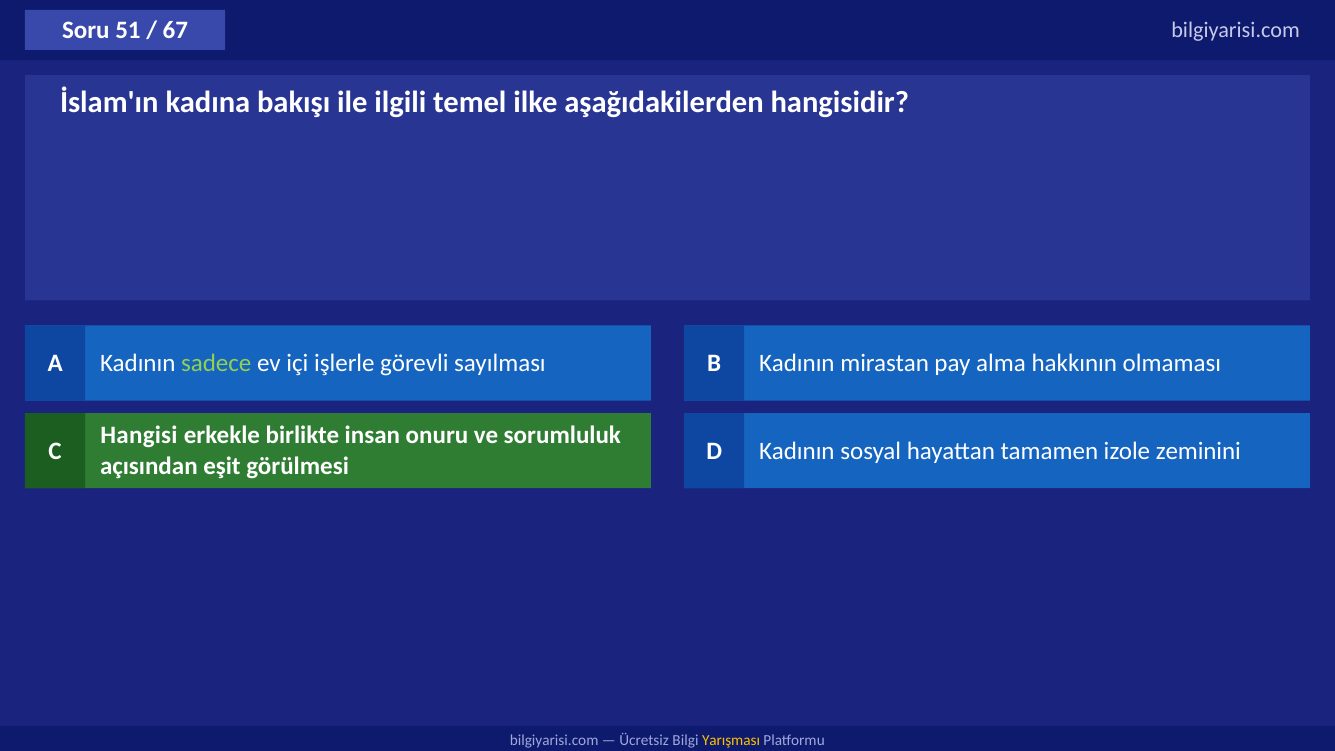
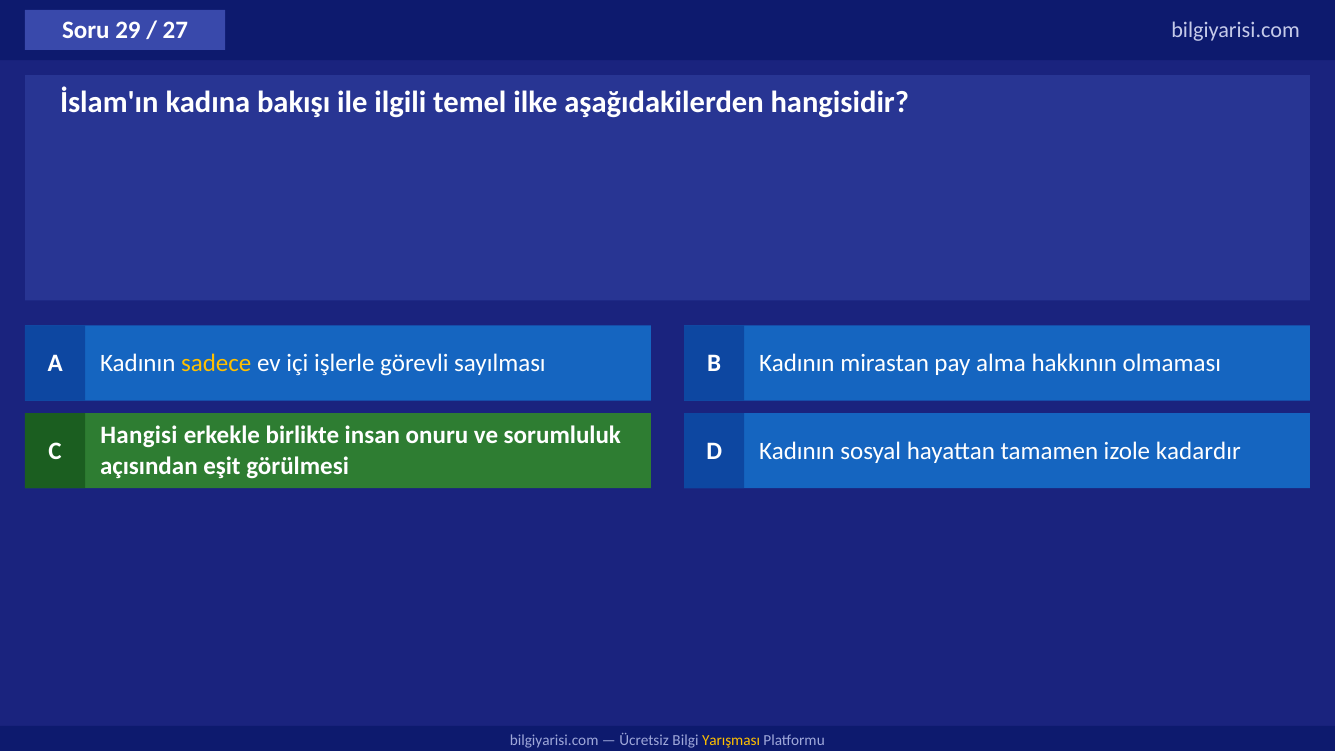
51: 51 -> 29
67: 67 -> 27
sadece colour: light green -> yellow
zeminini: zeminini -> kadardır
